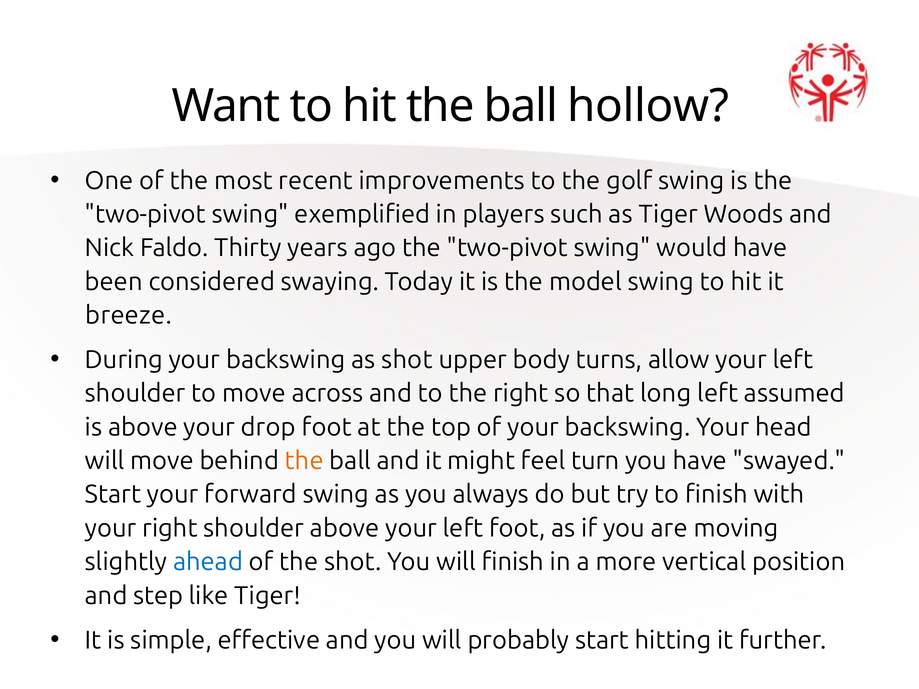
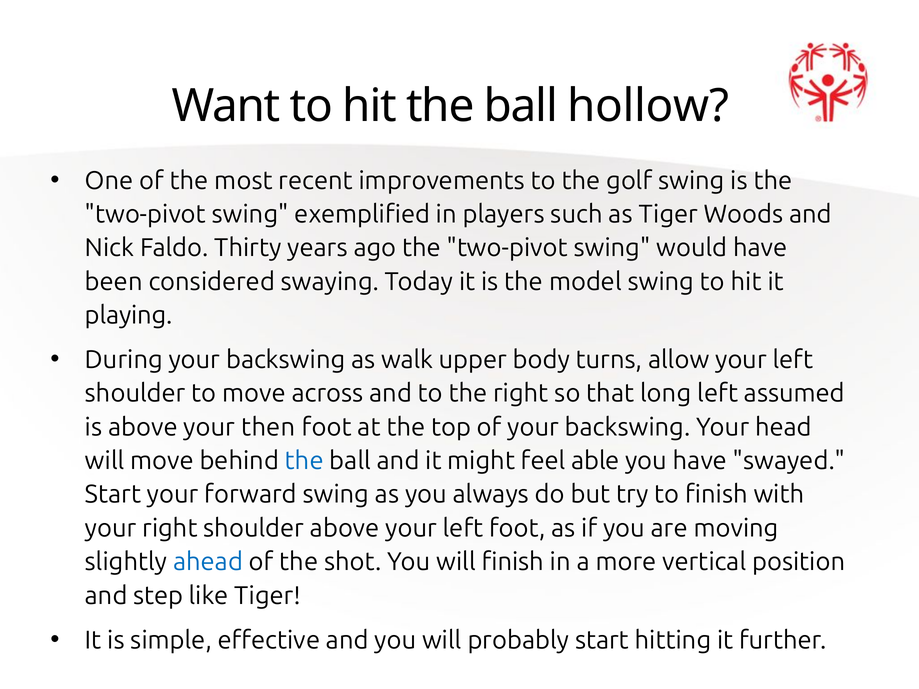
breeze: breeze -> playing
as shot: shot -> walk
drop: drop -> then
the at (304, 461) colour: orange -> blue
turn: turn -> able
